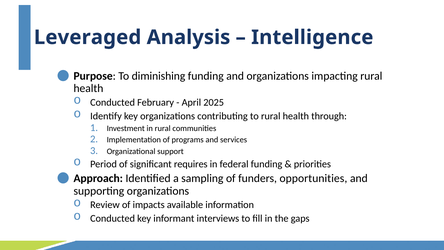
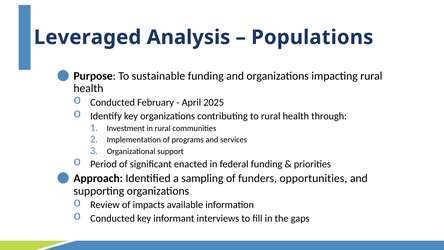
Intelligence: Intelligence -> Populations
diminishing: diminishing -> sustainable
requires: requires -> enacted
